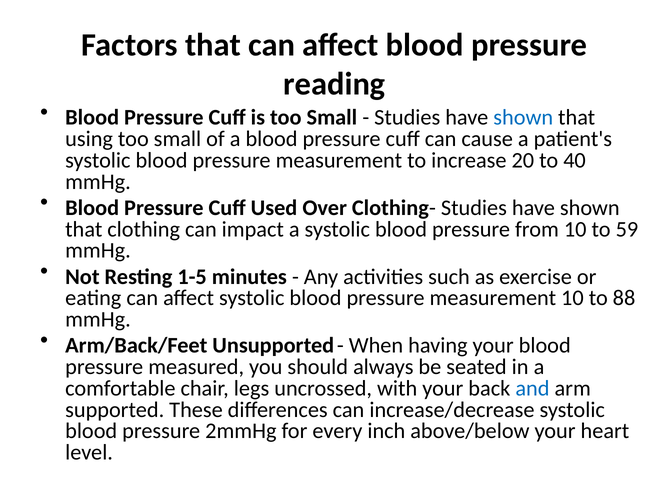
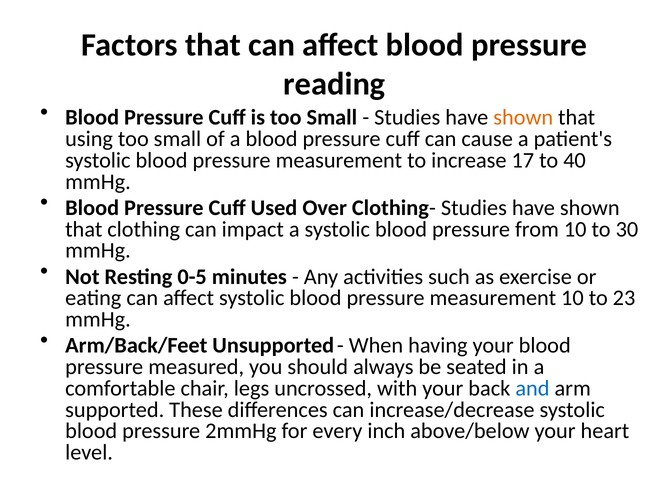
shown at (523, 118) colour: blue -> orange
20: 20 -> 17
59: 59 -> 30
1-5: 1-5 -> 0-5
88: 88 -> 23
